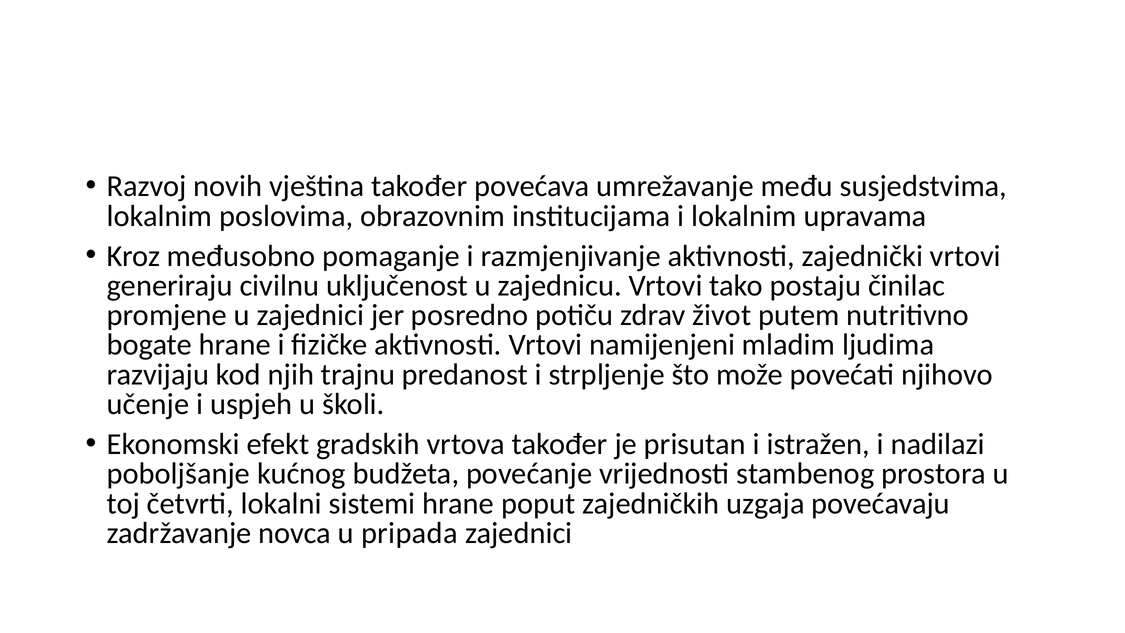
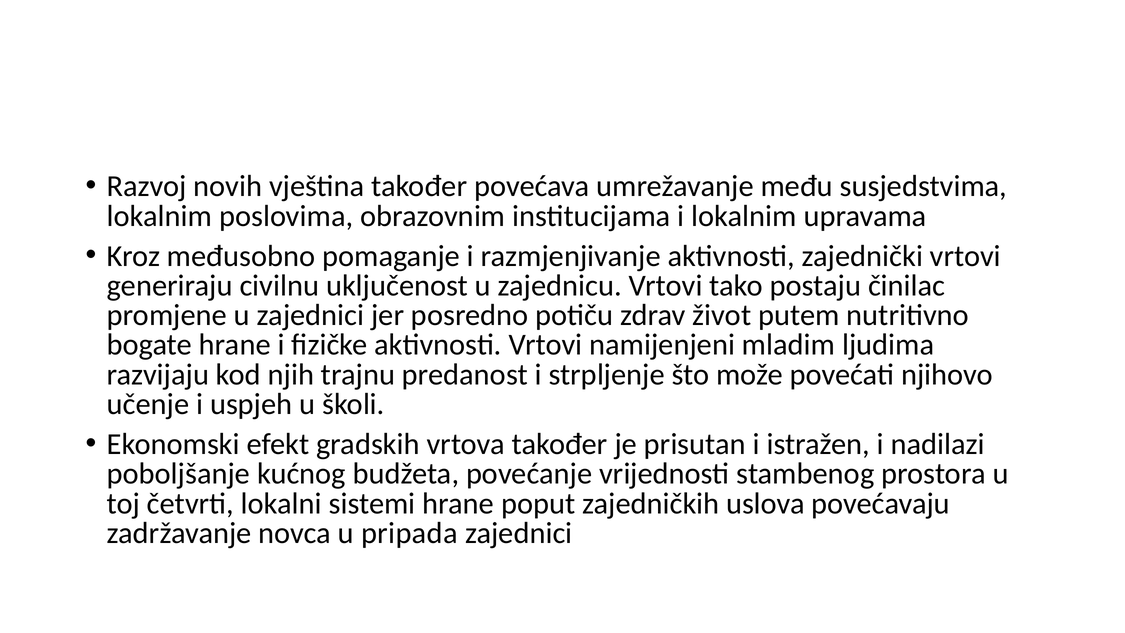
uzgaja: uzgaja -> uslova
